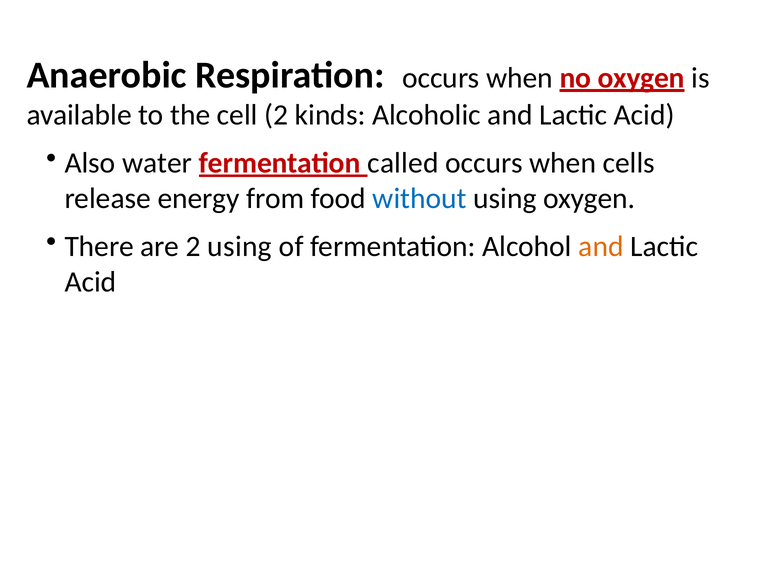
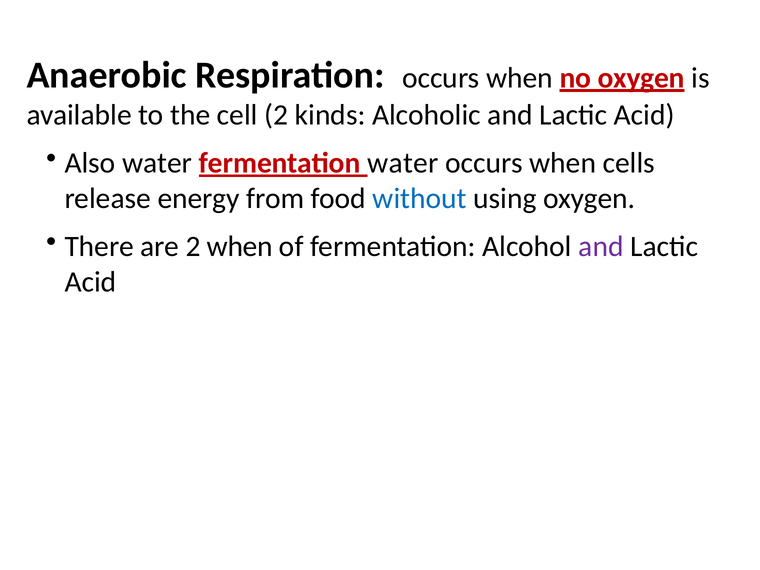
fermentation called: called -> water
2 using: using -> when
and at (601, 247) colour: orange -> purple
